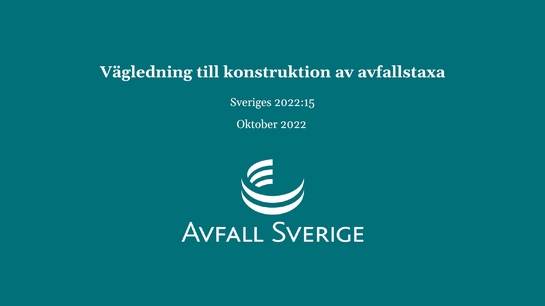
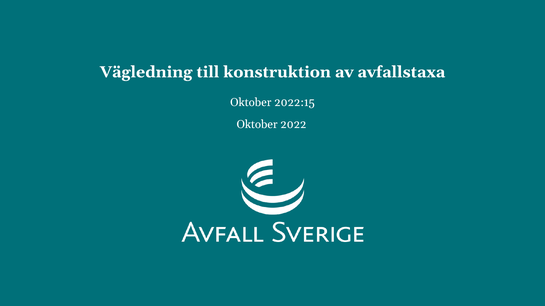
Sveriges at (251, 103): Sveriges -> Oktober
